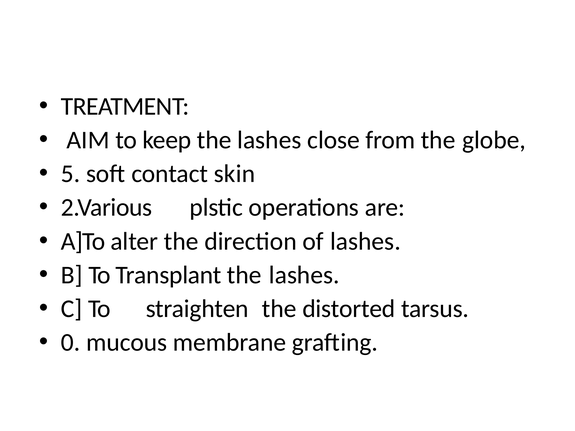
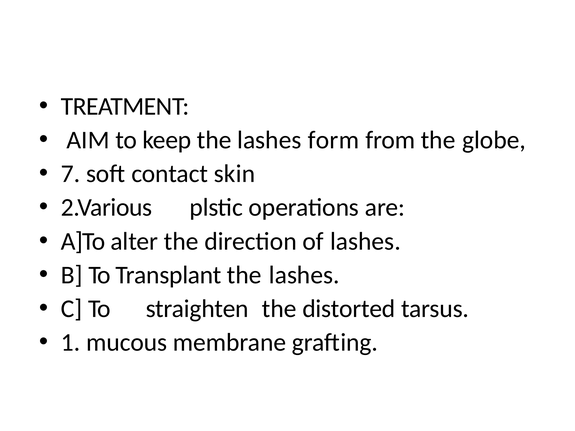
close: close -> form
5: 5 -> 7
0: 0 -> 1
